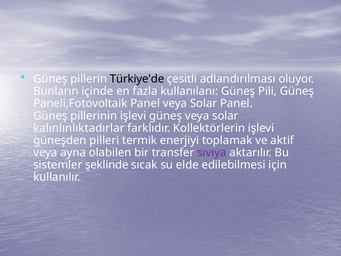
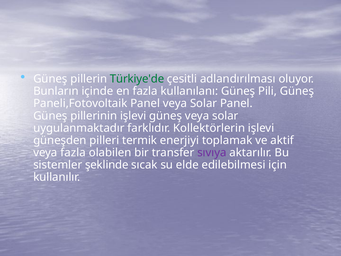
Türkiye'de colour: black -> green
kalınlınlıktadırlar: kalınlınlıktadırlar -> uygulanmaktadır
veya ayna: ayna -> fazla
